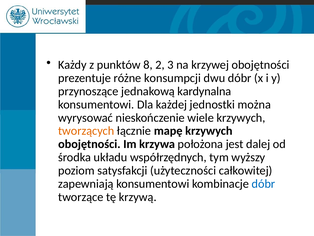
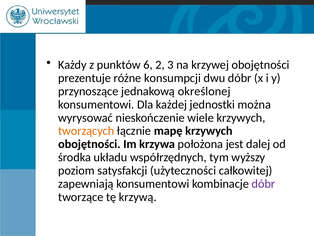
8: 8 -> 6
kardynalna: kardynalna -> określonej
dóbr at (263, 183) colour: blue -> purple
